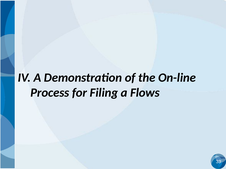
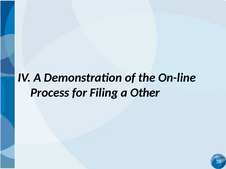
Flows: Flows -> Other
